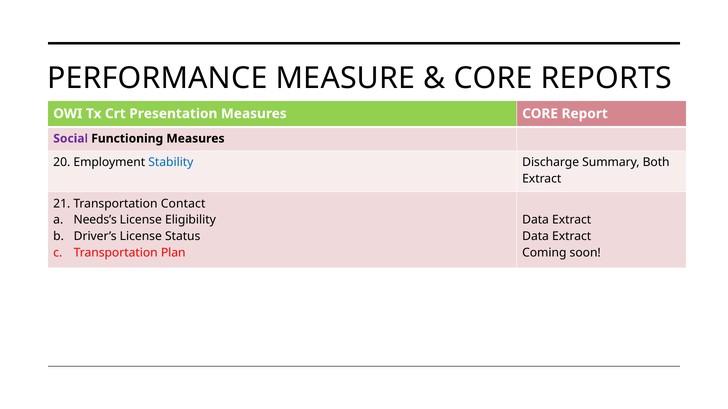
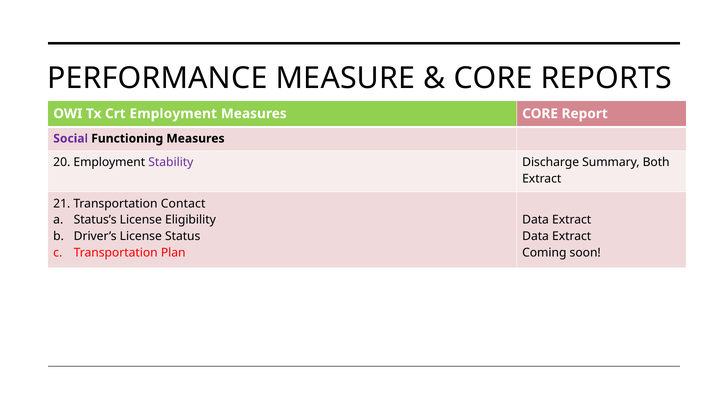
Crt Presentation: Presentation -> Employment
Stability colour: blue -> purple
Needs’s: Needs’s -> Status’s
